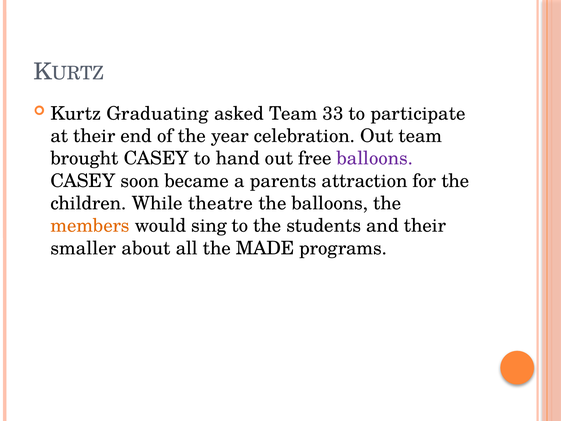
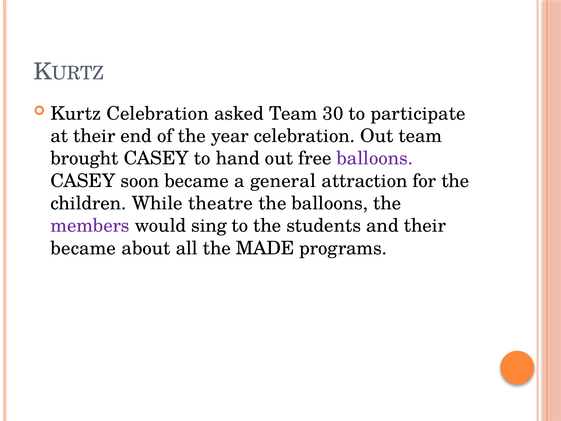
Kurtz Graduating: Graduating -> Celebration
33: 33 -> 30
parents: parents -> general
members colour: orange -> purple
smaller at (83, 248): smaller -> became
